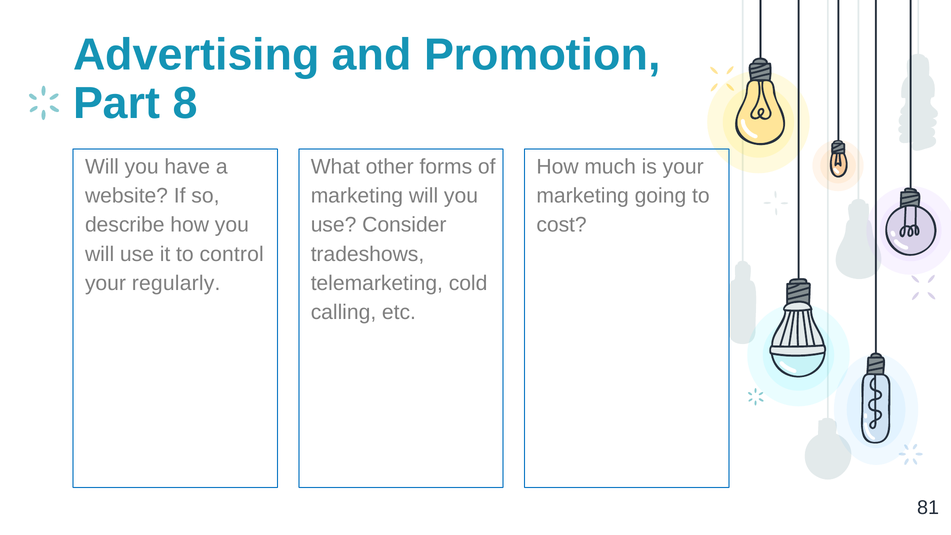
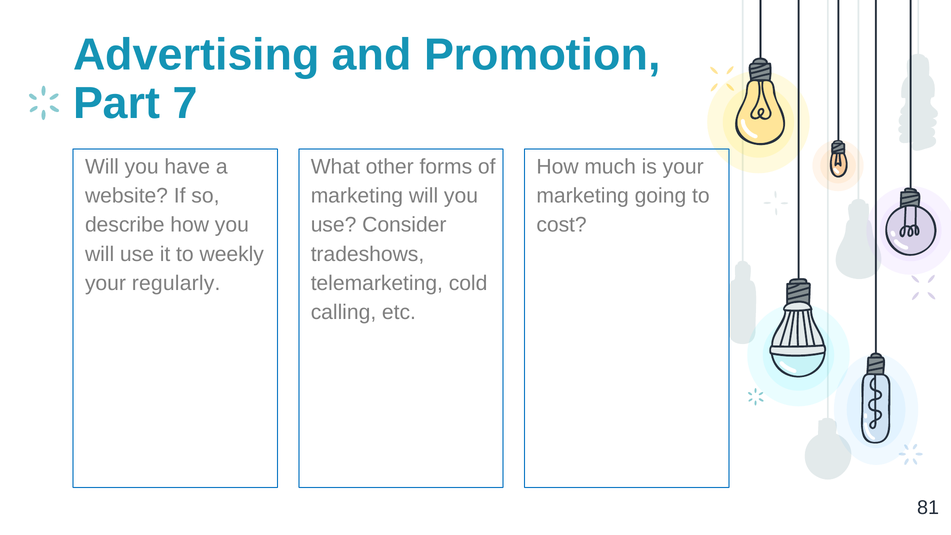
8: 8 -> 7
control: control -> weekly
